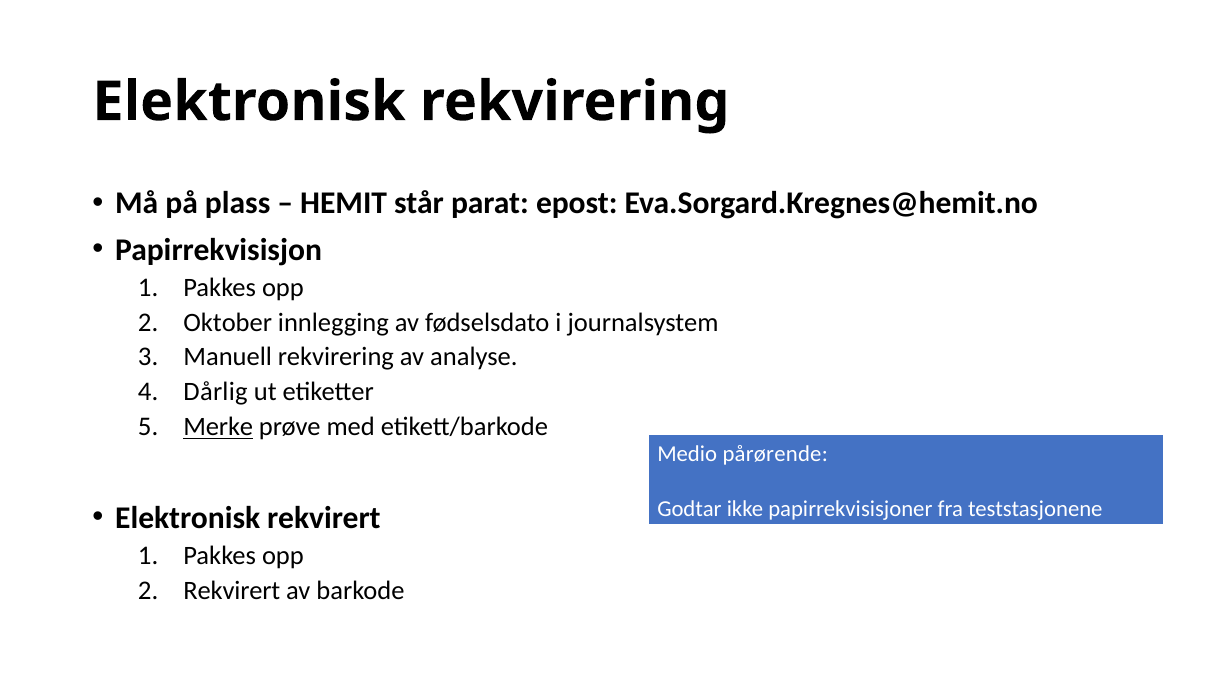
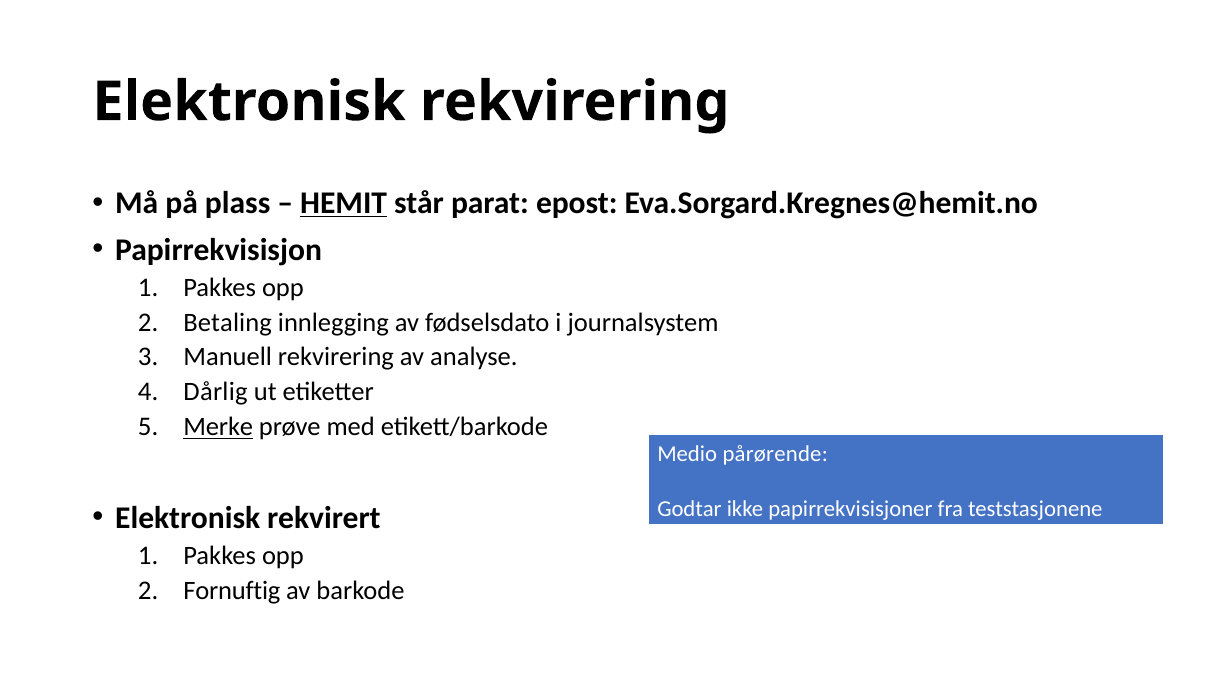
HEMIT underline: none -> present
Oktober: Oktober -> Betaling
Rekvirert at (232, 591): Rekvirert -> Fornuftig
